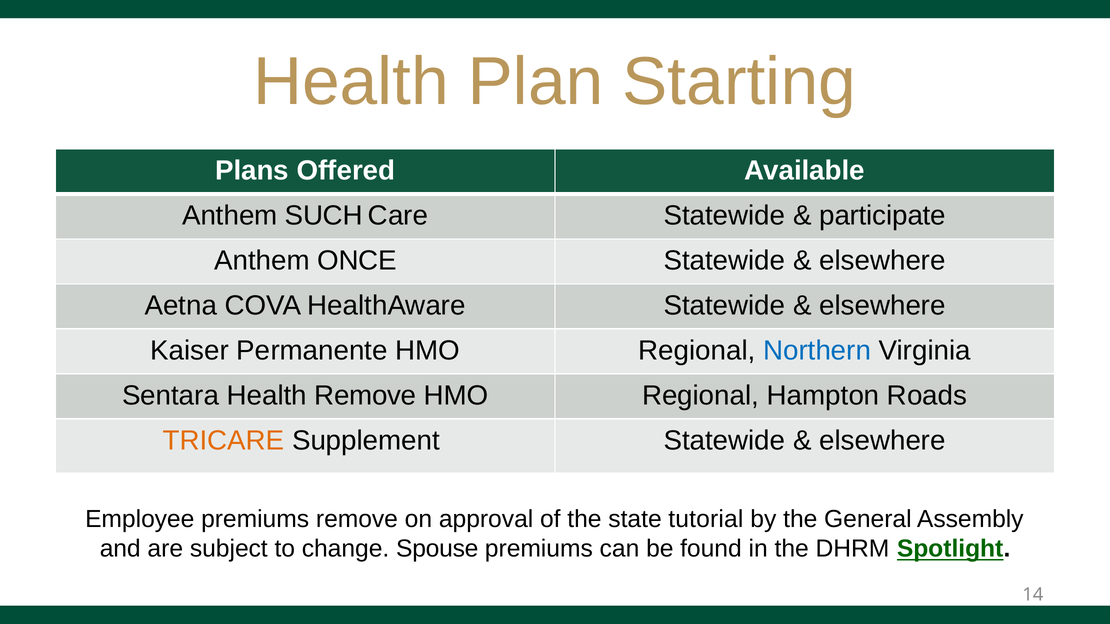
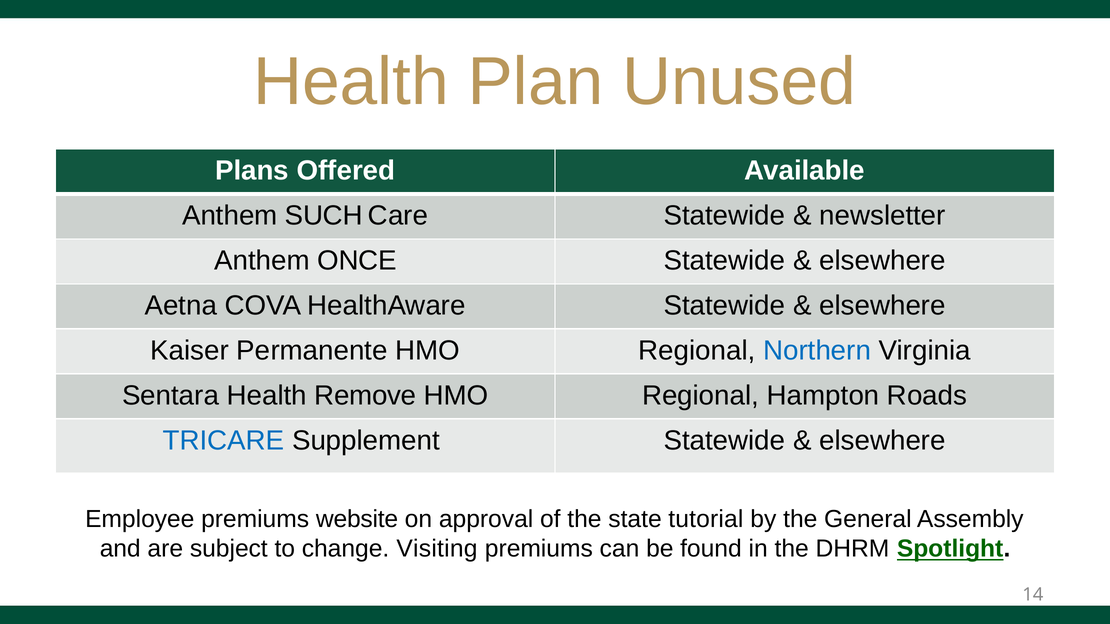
Starting: Starting -> Unused
participate: participate -> newsletter
TRICARE colour: orange -> blue
premiums remove: remove -> website
Spouse: Spouse -> Visiting
